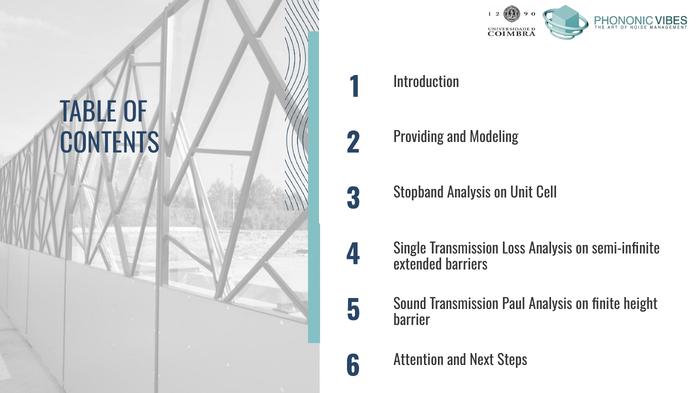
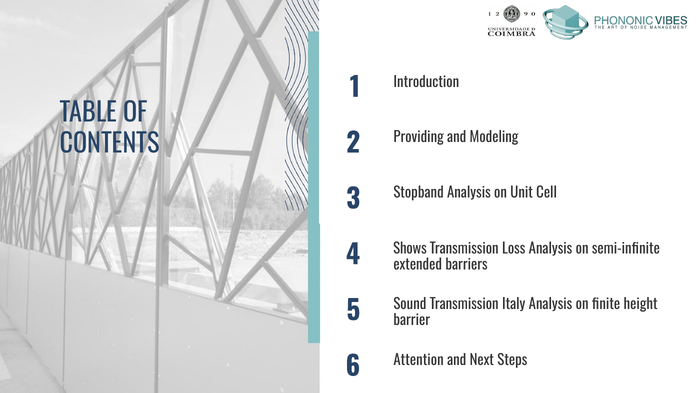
Single: Single -> Shows
Paul: Paul -> Italy
